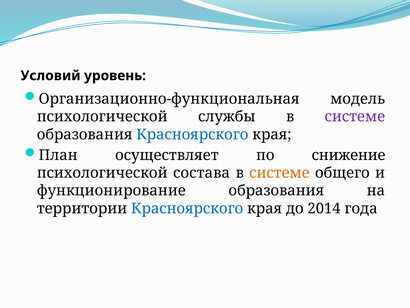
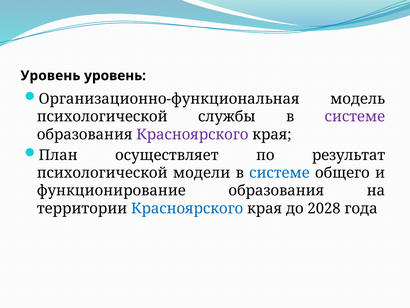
Условий at (51, 76): Условий -> Уровень
Красноярского at (192, 134) colour: blue -> purple
снижение: снижение -> результат
состава: состава -> модели
системе at (279, 173) colour: orange -> blue
2014: 2014 -> 2028
